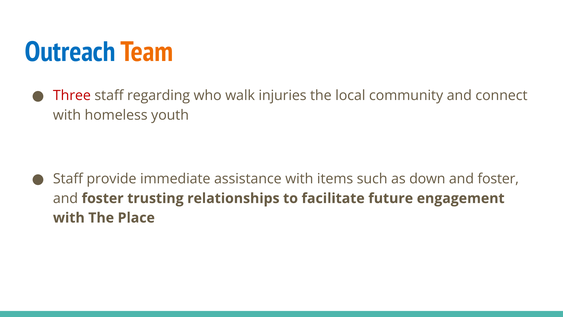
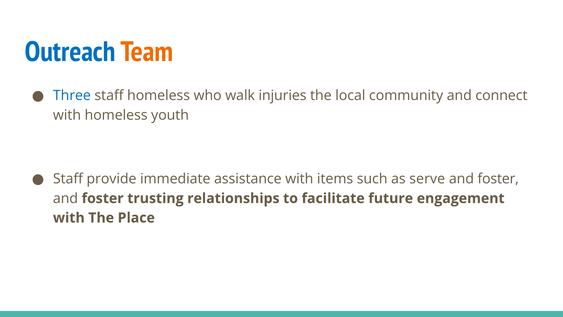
Three colour: red -> blue
staff regarding: regarding -> homeless
down: down -> serve
